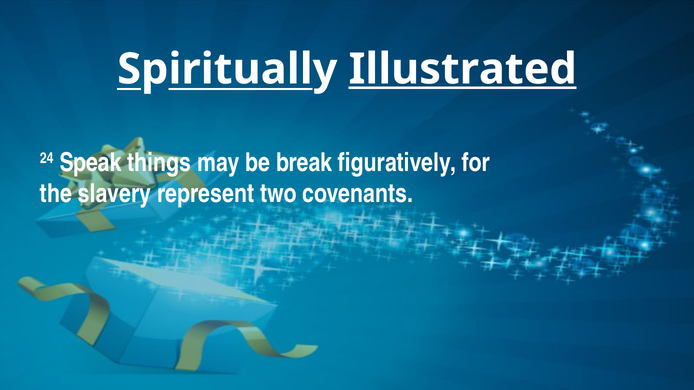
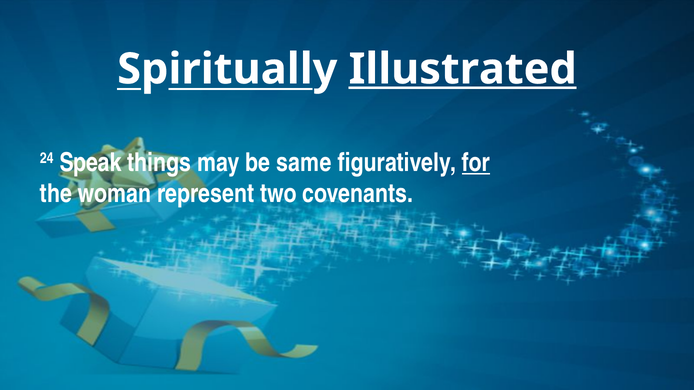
break: break -> same
for underline: none -> present
slavery: slavery -> woman
